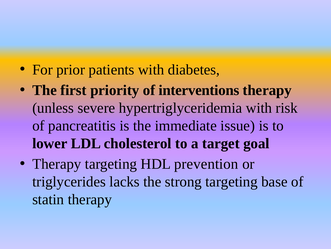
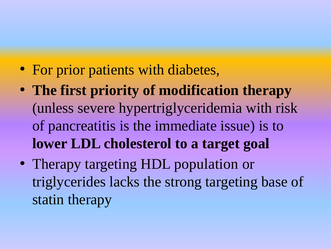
interventions: interventions -> modification
prevention: prevention -> population
